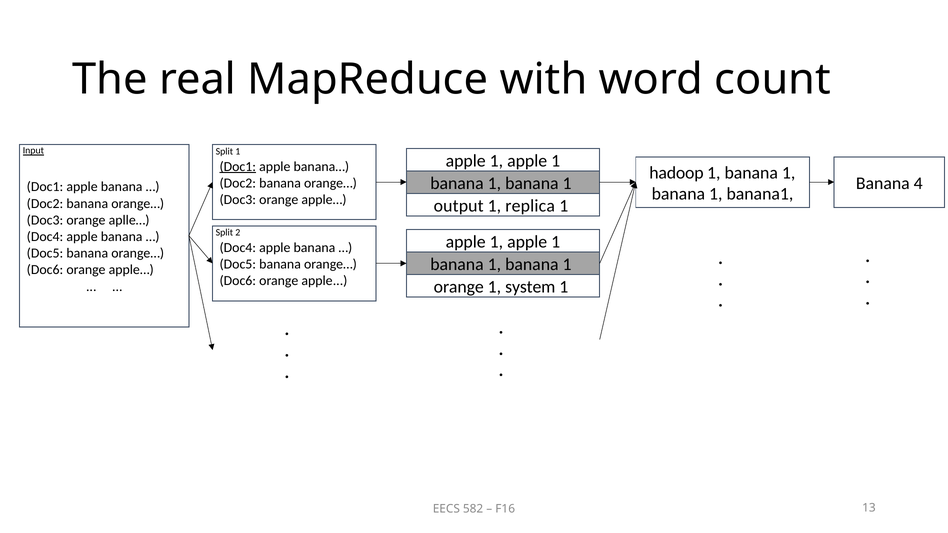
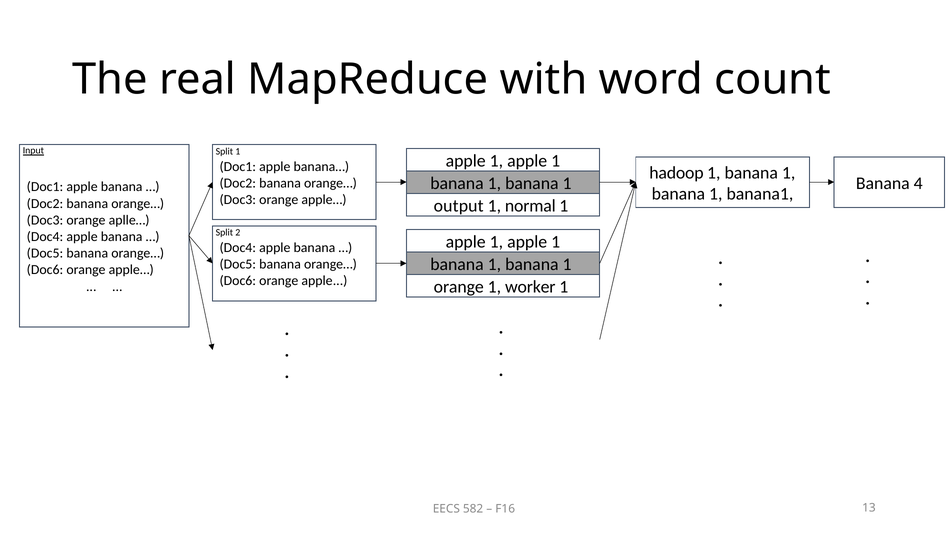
Doc1 at (238, 167) underline: present -> none
replica: replica -> normal
system: system -> worker
